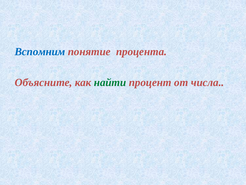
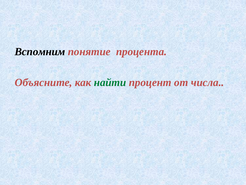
Вспомним colour: blue -> black
